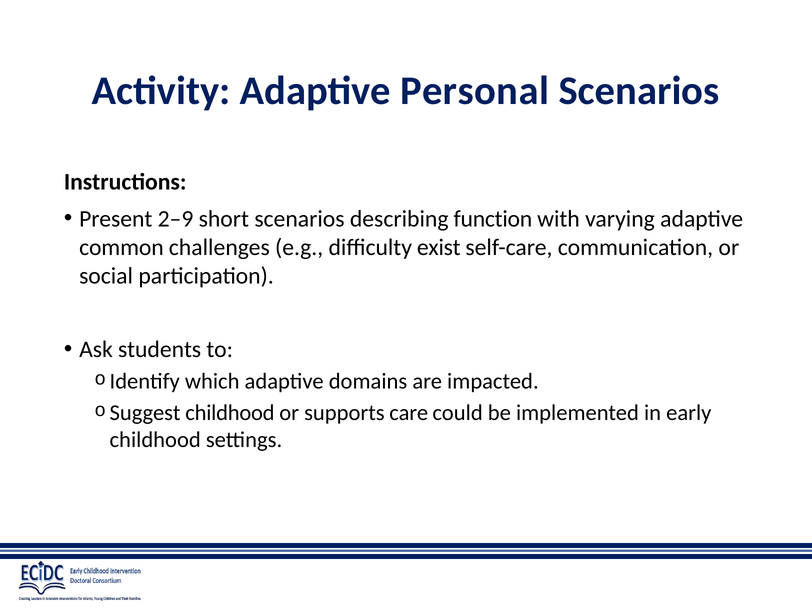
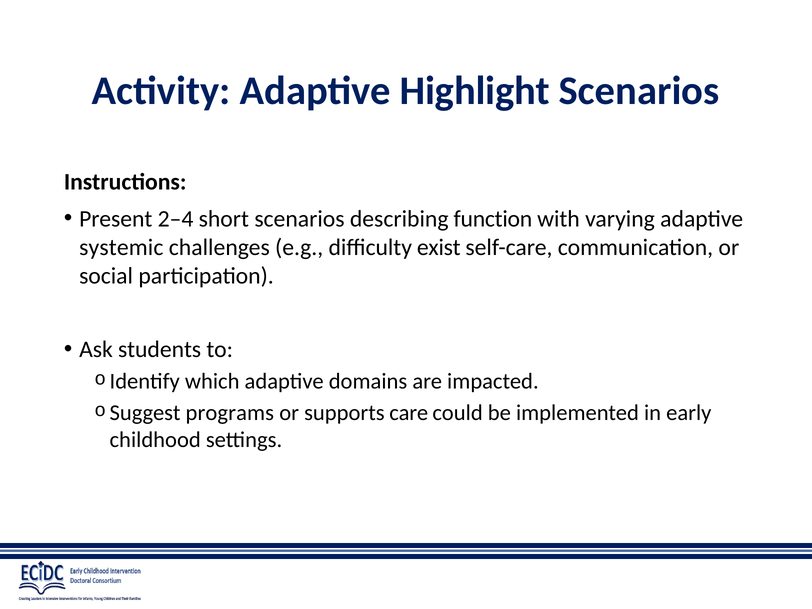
Personal: Personal -> Highlight
2–9: 2–9 -> 2–4
common: common -> systemic
childhood at (230, 413): childhood -> programs
